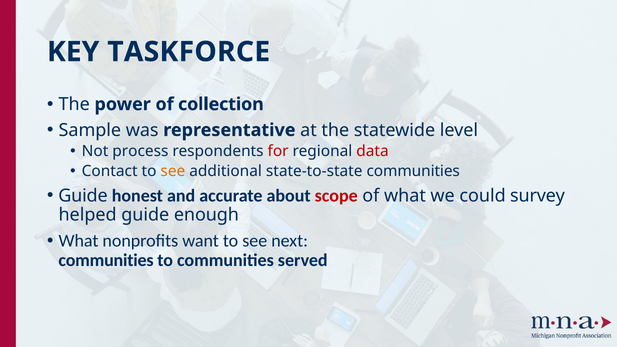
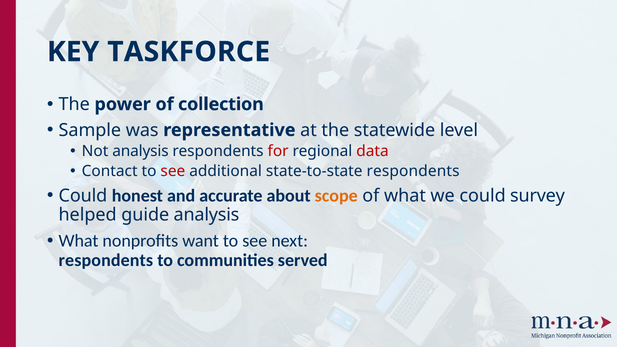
Not process: process -> analysis
see at (173, 171) colour: orange -> red
state-to-state communities: communities -> respondents
Guide at (83, 196): Guide -> Could
scope colour: red -> orange
guide enough: enough -> analysis
communities at (106, 260): communities -> respondents
